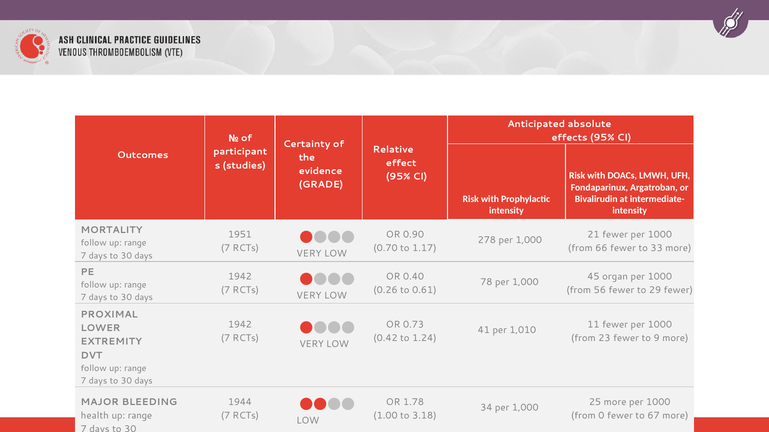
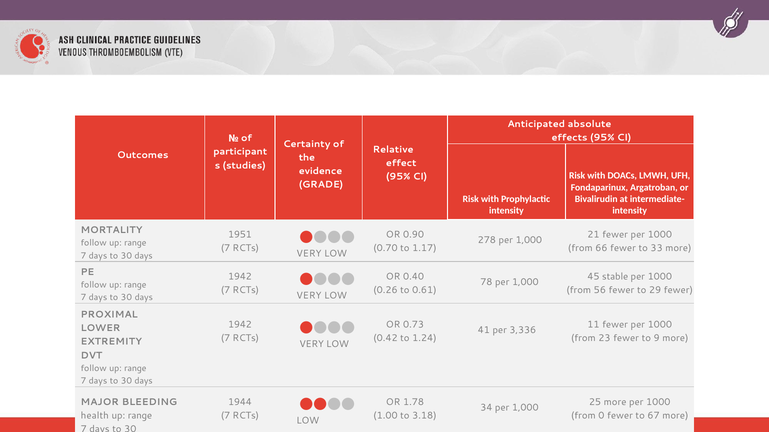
organ: organ -> stable
1,010: 1,010 -> 3,336
